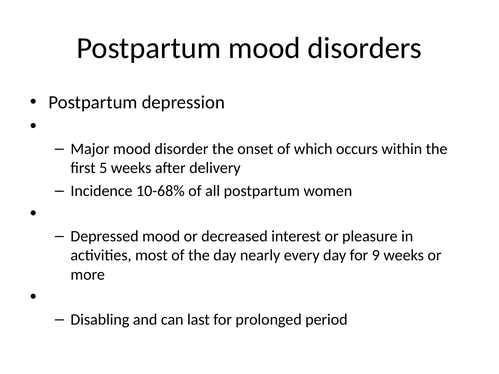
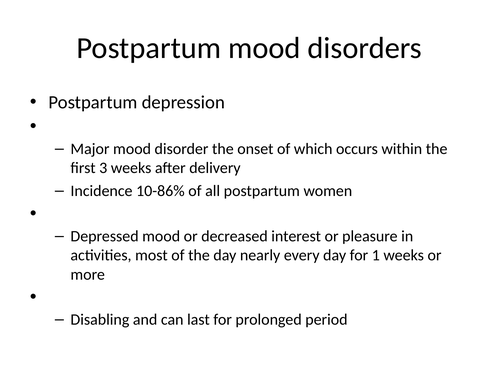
5: 5 -> 3
10-68%: 10-68% -> 10-86%
9: 9 -> 1
